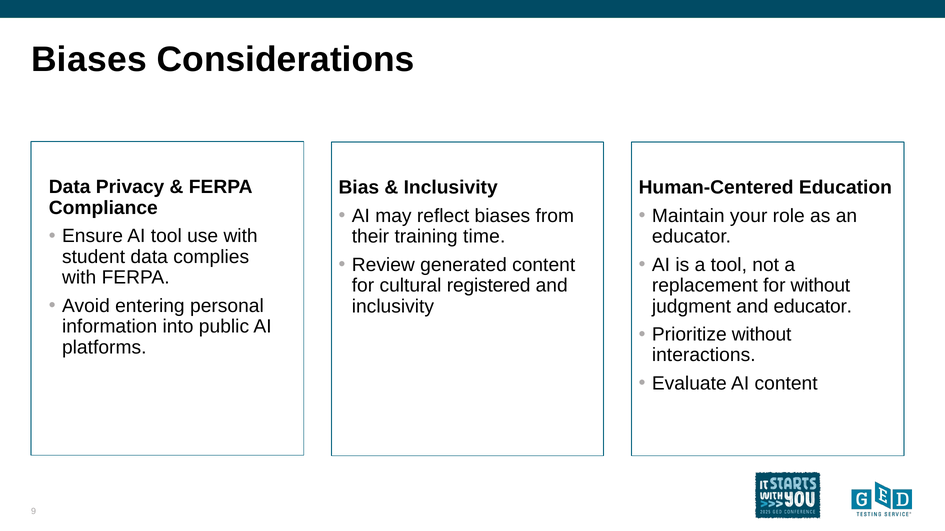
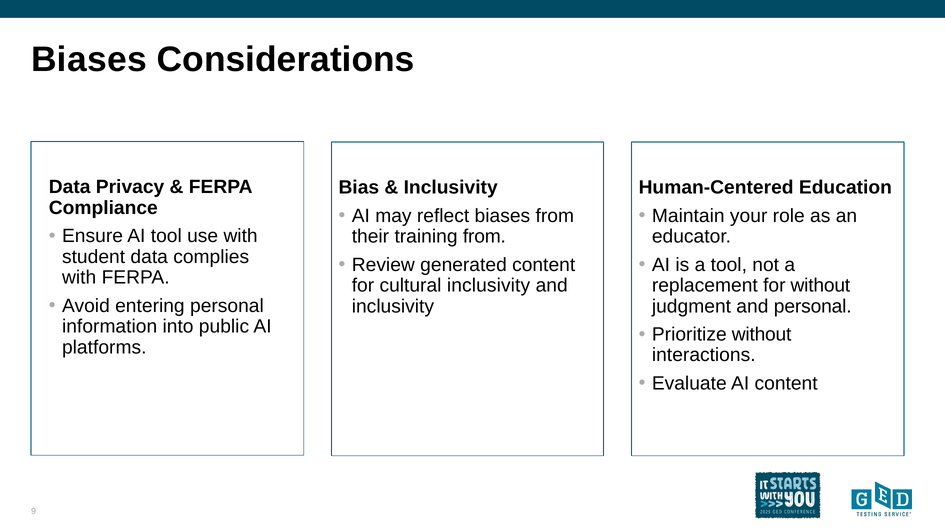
training time: time -> from
cultural registered: registered -> inclusivity
and educator: educator -> personal
